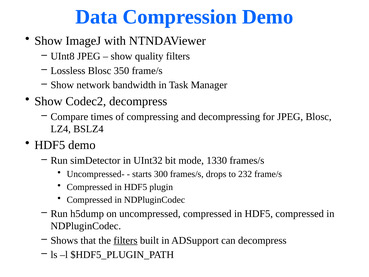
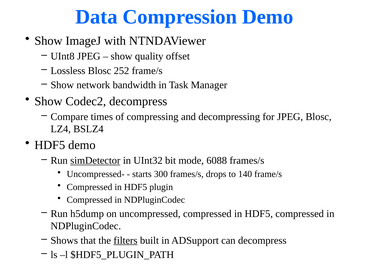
quality filters: filters -> offset
350: 350 -> 252
simDetector underline: none -> present
1330: 1330 -> 6088
232: 232 -> 140
